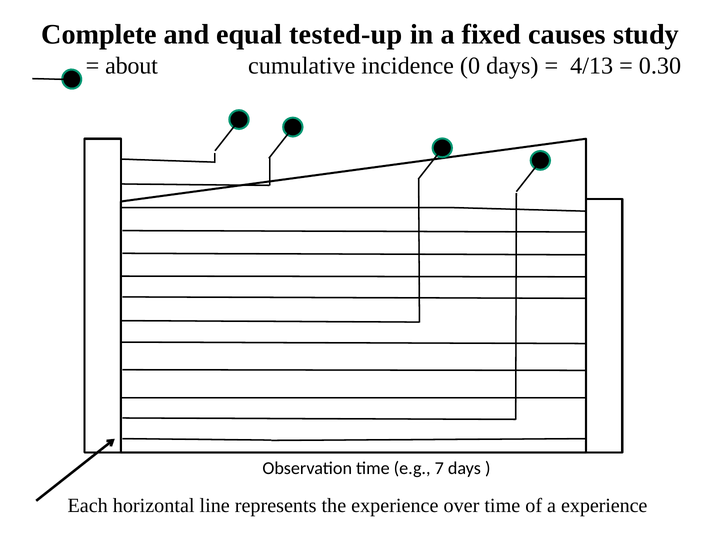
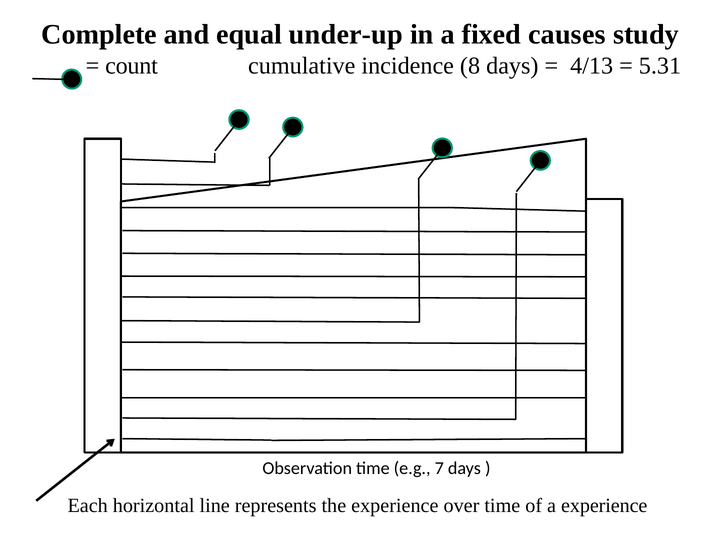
tested-up: tested-up -> under-up
about: about -> count
0: 0 -> 8
0.30: 0.30 -> 5.31
